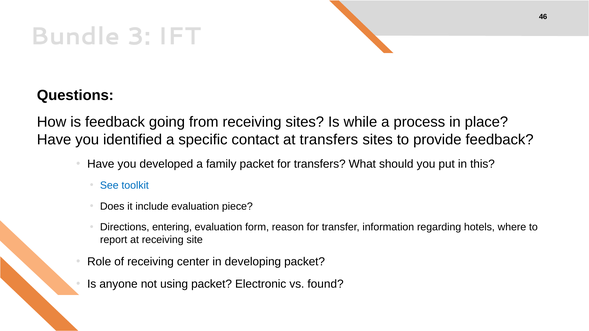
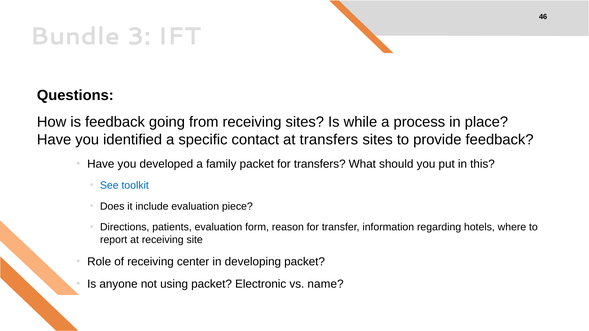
entering: entering -> patients
found: found -> name
